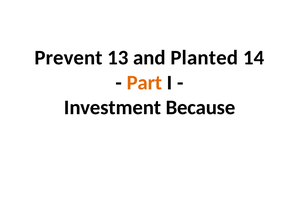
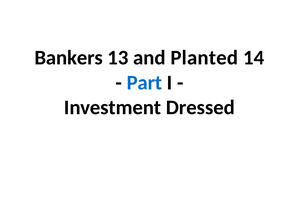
Prevent: Prevent -> Bankers
Part colour: orange -> blue
Because: Because -> Dressed
